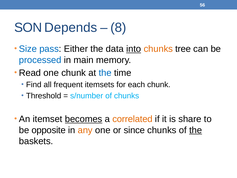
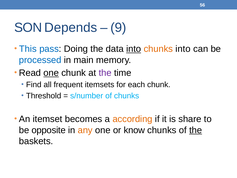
8: 8 -> 9
Size: Size -> This
Either: Either -> Doing
chunks tree: tree -> into
one at (51, 73) underline: none -> present
the at (105, 73) colour: blue -> purple
becomes underline: present -> none
correlated: correlated -> according
since: since -> know
